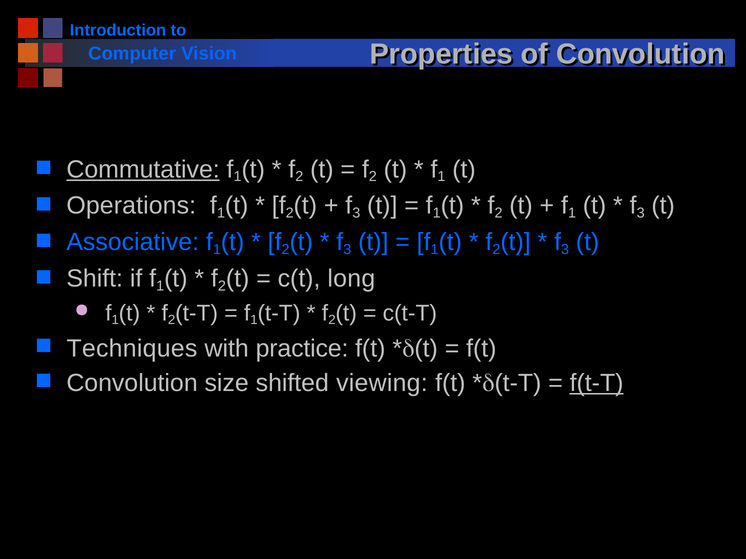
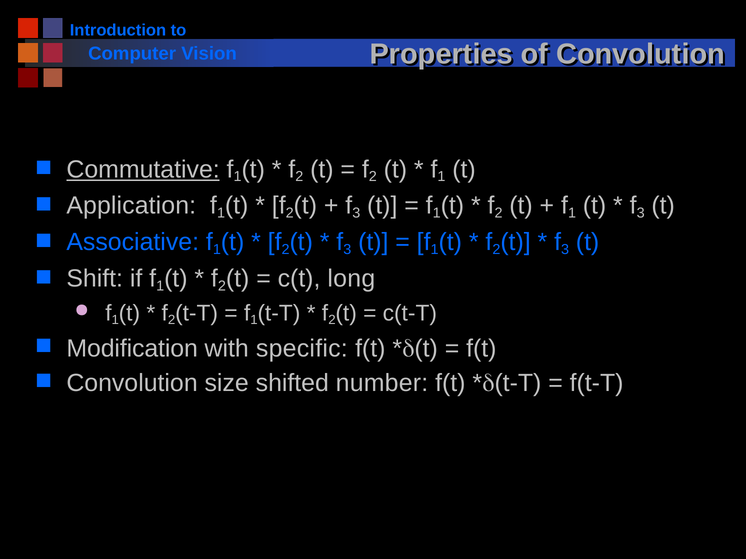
Operations: Operations -> Application
Techniques: Techniques -> Modification
practice: practice -> specific
viewing: viewing -> number
f(t-T underline: present -> none
